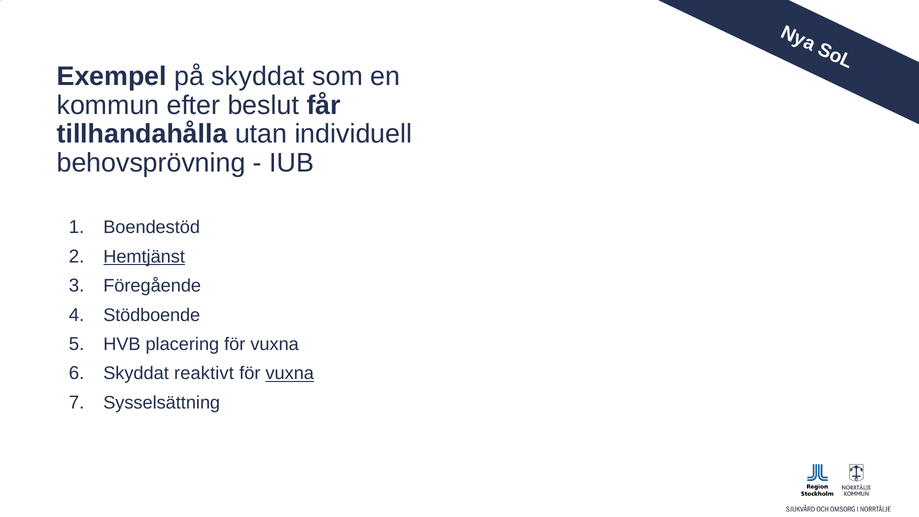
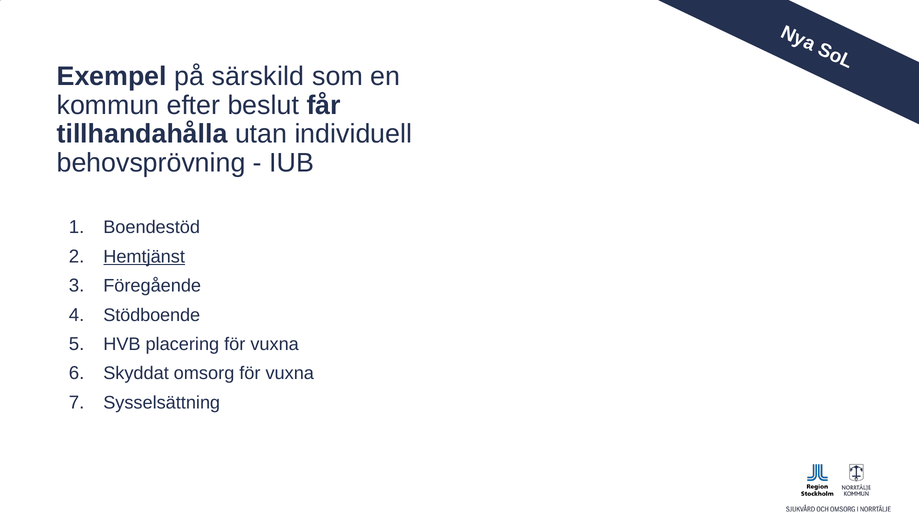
på skyddat: skyddat -> särskild
reaktivt: reaktivt -> omsorg
vuxna at (290, 373) underline: present -> none
